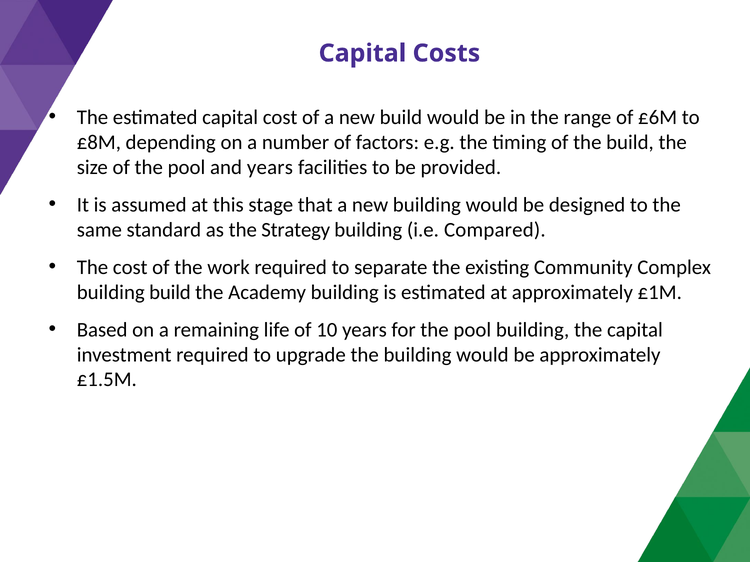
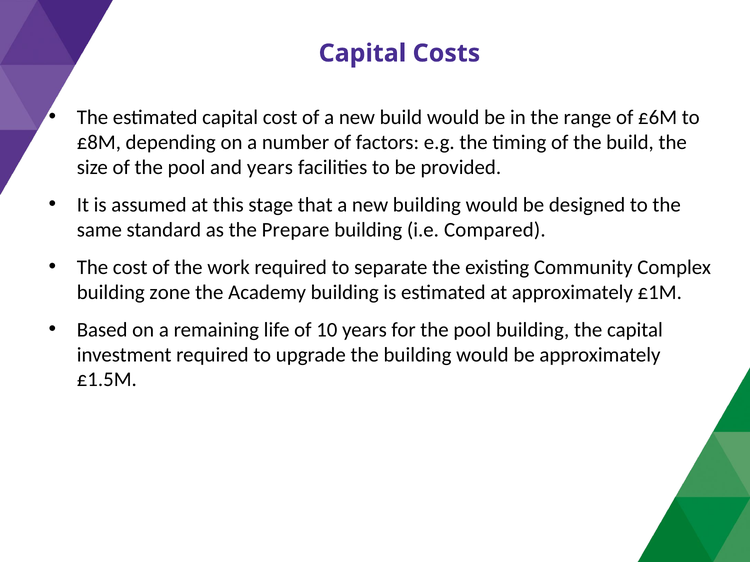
Strategy: Strategy -> Prepare
building build: build -> zone
